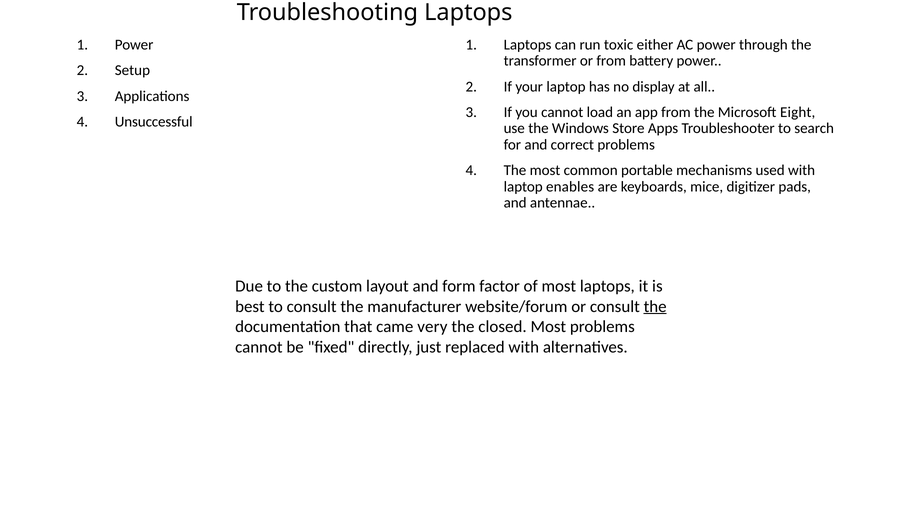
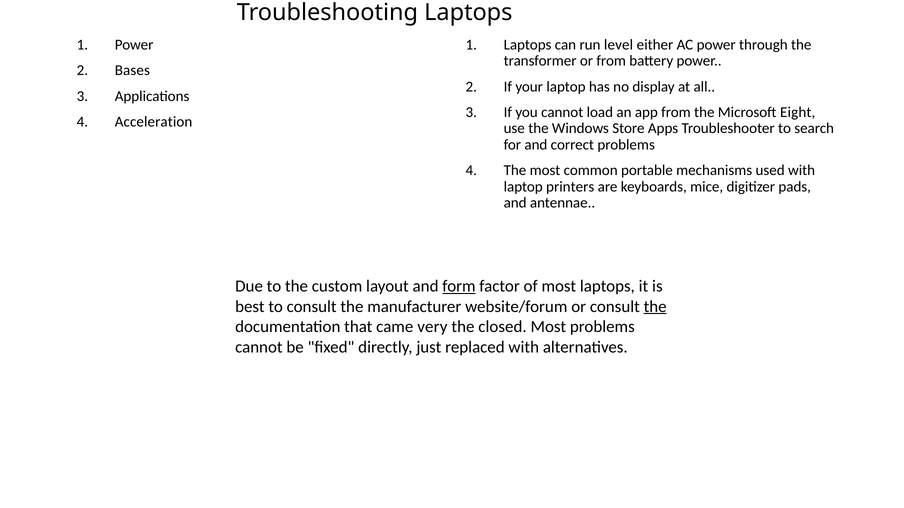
toxic: toxic -> level
Setup: Setup -> Bases
Unsuccessful: Unsuccessful -> Acceleration
enables: enables -> printers
form underline: none -> present
